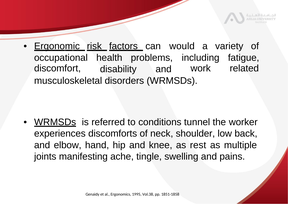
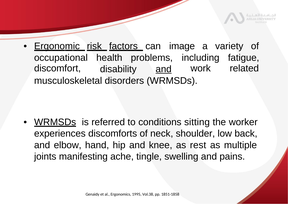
would: would -> image
and at (164, 69) underline: none -> present
tunnel: tunnel -> sitting
